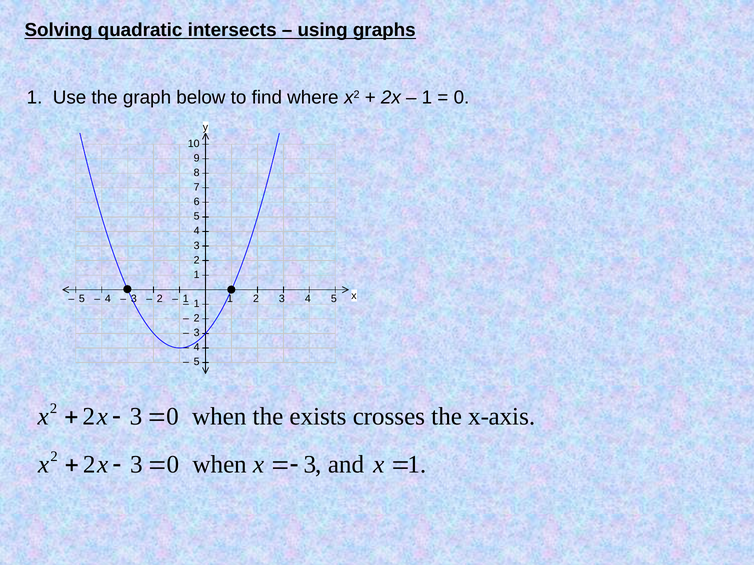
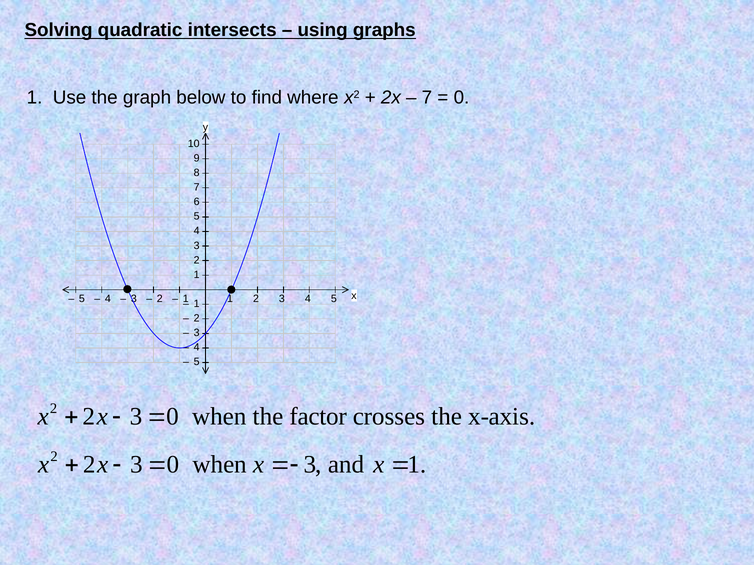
1 at (427, 98): 1 -> 7
exists: exists -> factor
